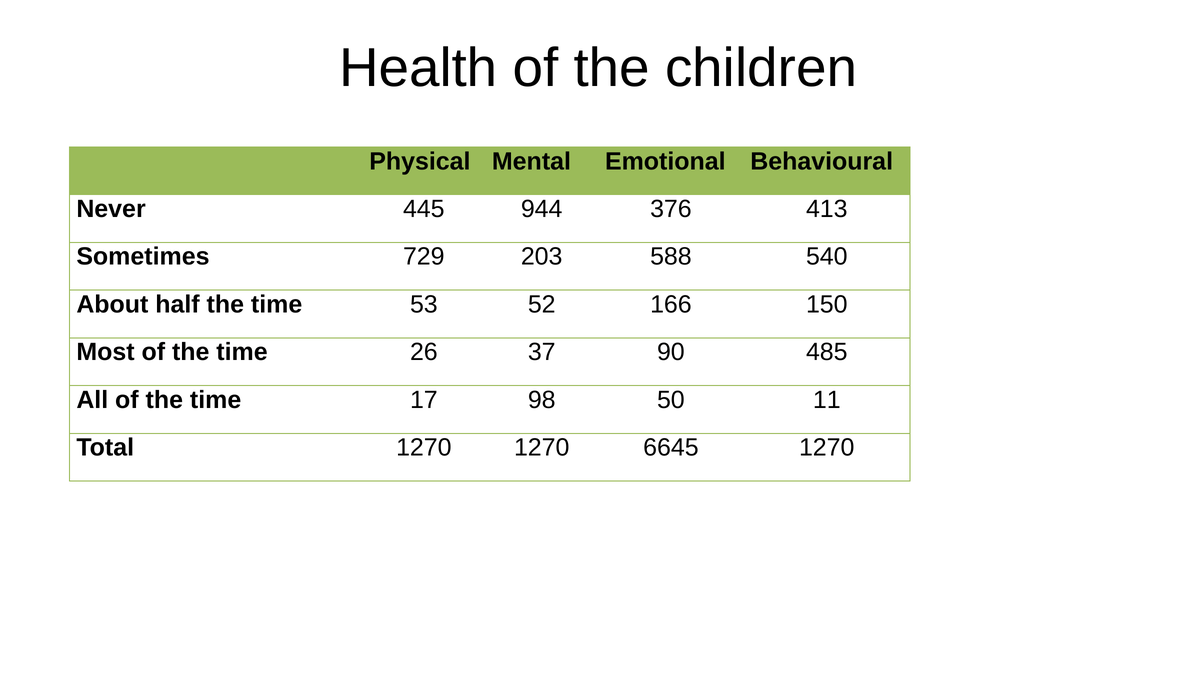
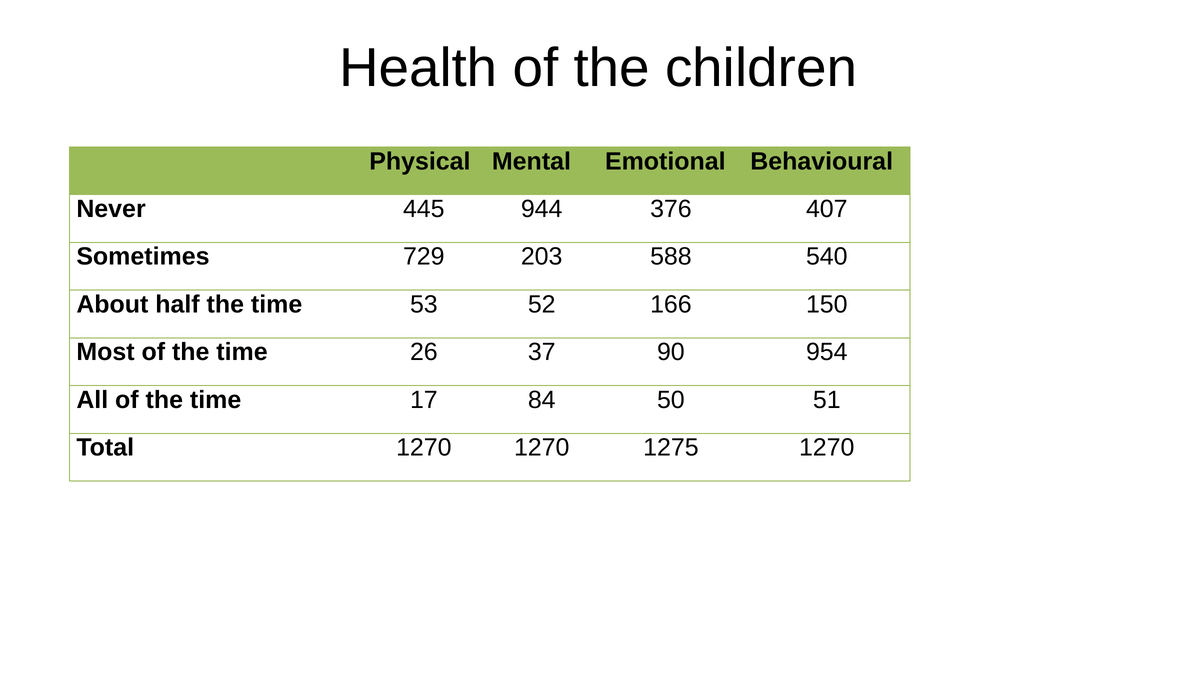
413: 413 -> 407
485: 485 -> 954
98: 98 -> 84
11: 11 -> 51
6645: 6645 -> 1275
